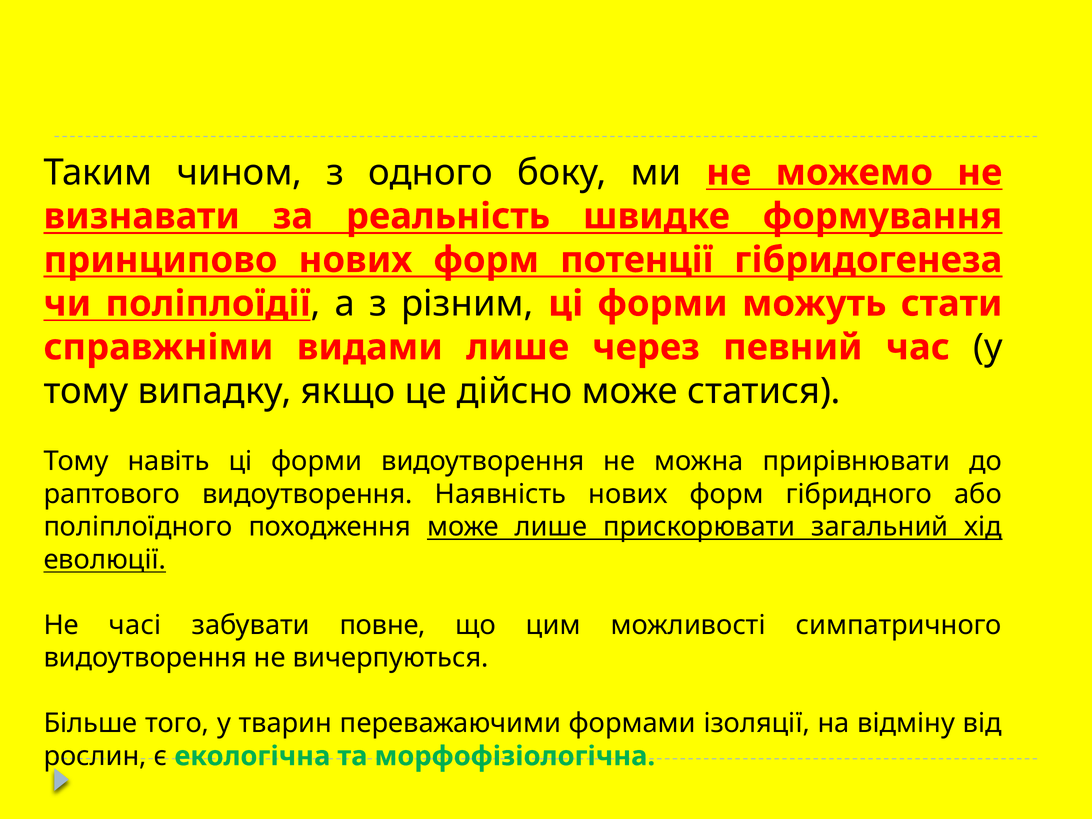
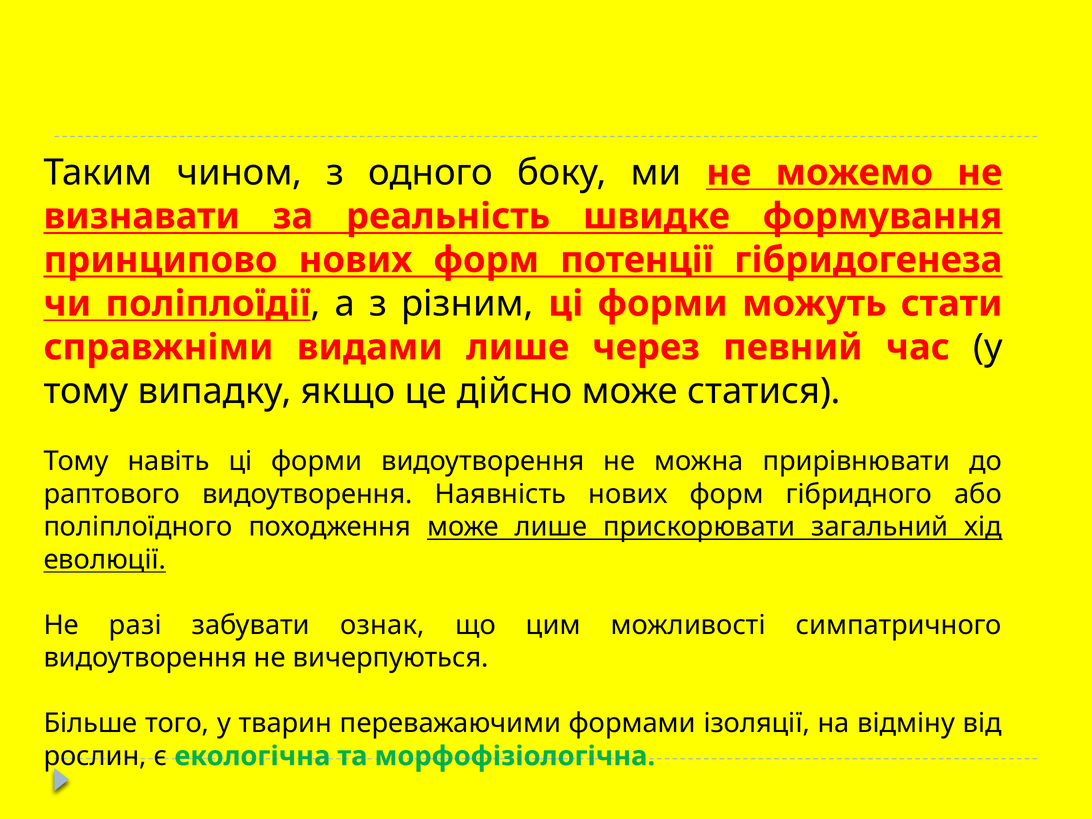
часі: часі -> разі
повне: повне -> ознак
